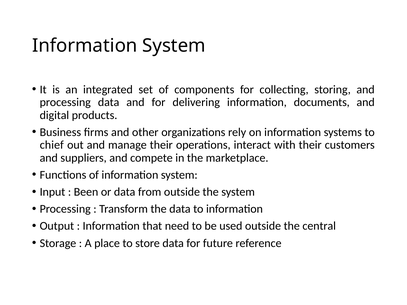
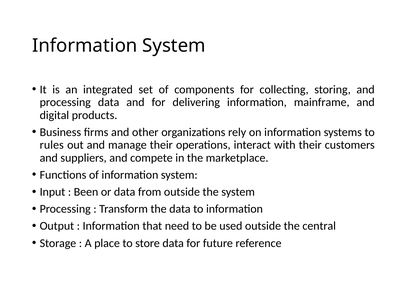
documents: documents -> mainframe
chief: chief -> rules
